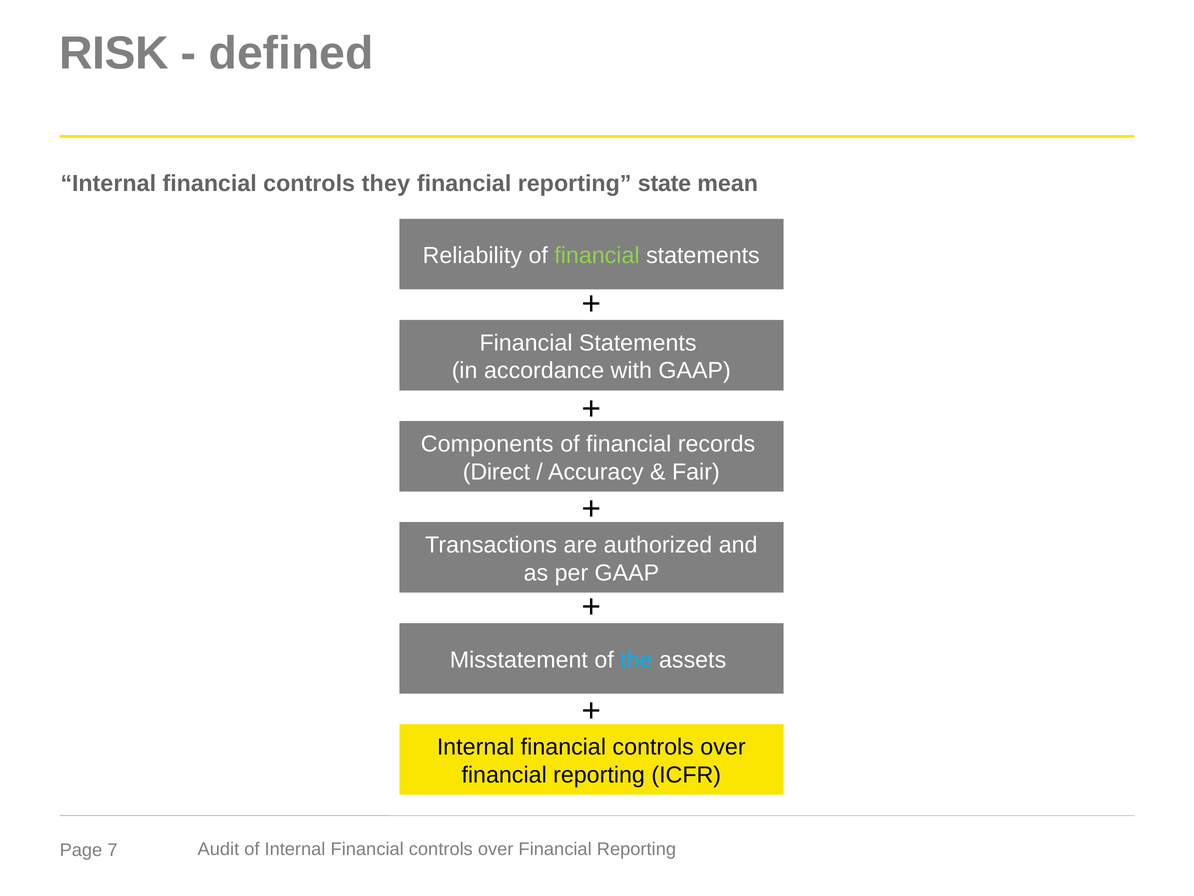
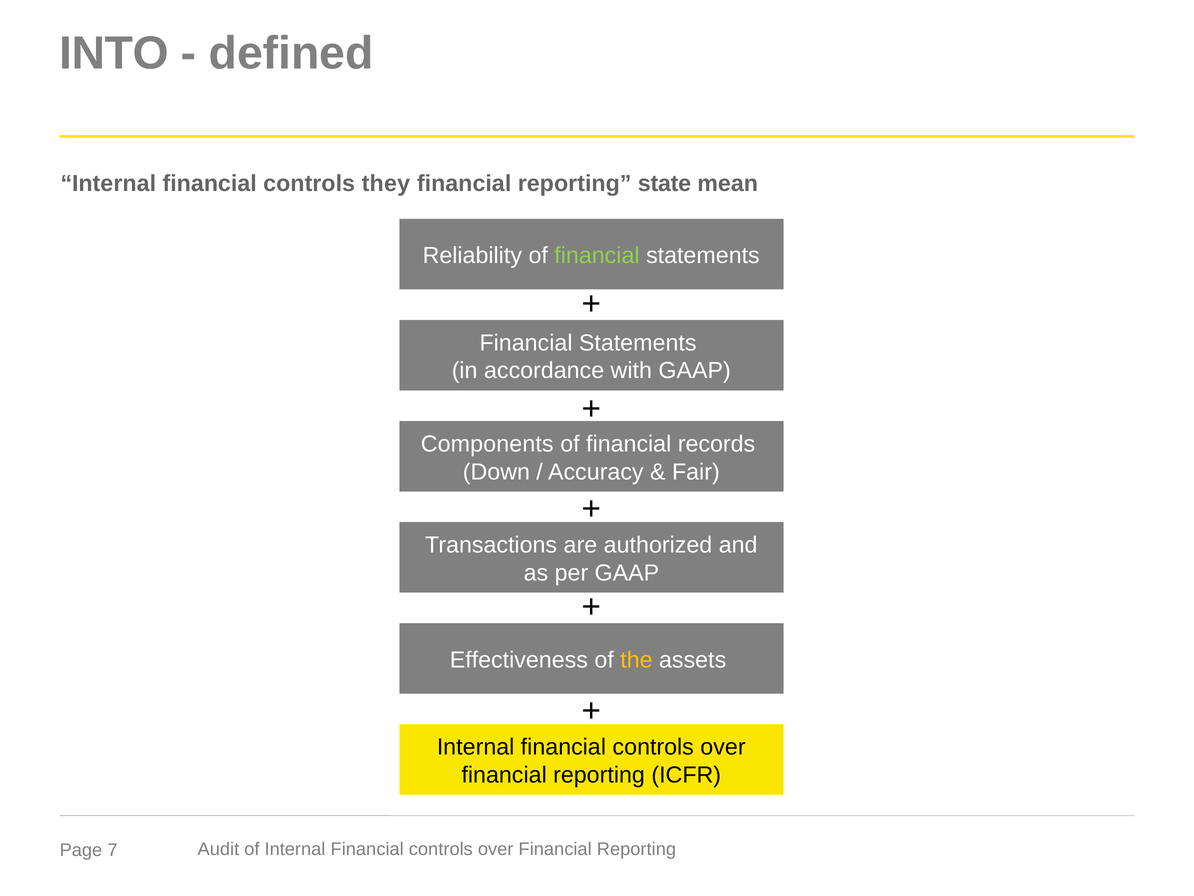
RISK: RISK -> INTO
Direct: Direct -> Down
Misstatement: Misstatement -> Effectiveness
the colour: light blue -> yellow
